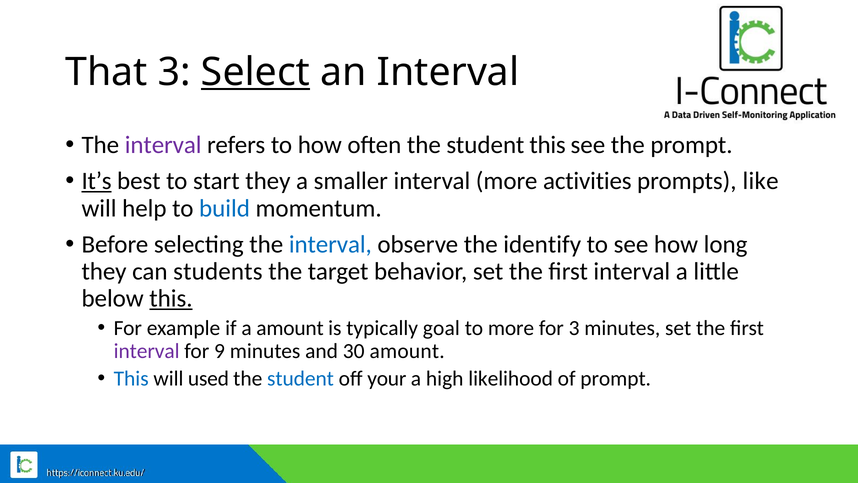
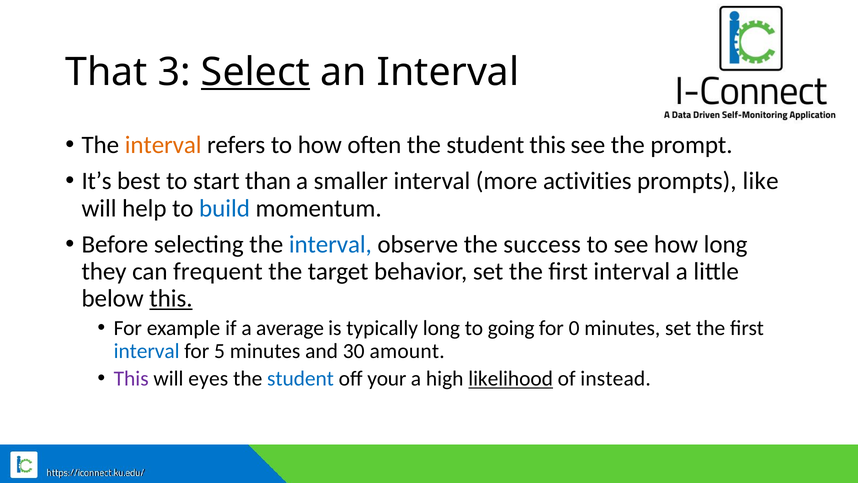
interval at (163, 145) colour: purple -> orange
It’s underline: present -> none
start they: they -> than
identify: identify -> success
students: students -> frequent
a amount: amount -> average
typically goal: goal -> long
to more: more -> going
for 3: 3 -> 0
interval at (147, 351) colour: purple -> blue
9: 9 -> 5
This at (131, 378) colour: blue -> purple
used: used -> eyes
likelihood underline: none -> present
of prompt: prompt -> instead
